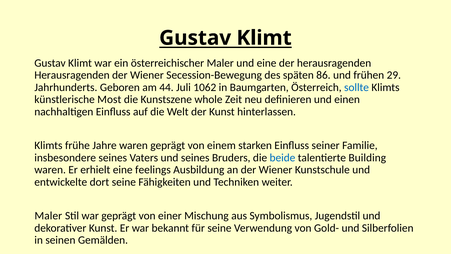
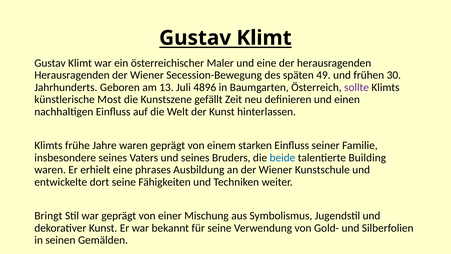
86: 86 -> 49
29: 29 -> 30
44: 44 -> 13
1062: 1062 -> 4896
sollte colour: blue -> purple
whole: whole -> gefällt
feelings: feelings -> phrases
Maler at (48, 216): Maler -> Bringt
